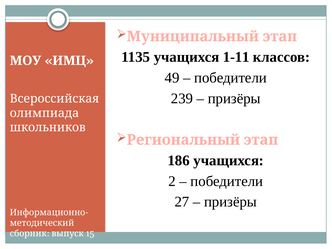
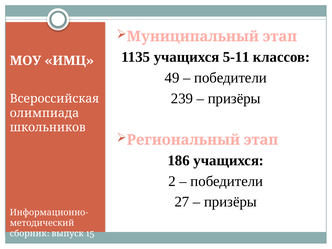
1-11: 1-11 -> 5-11
